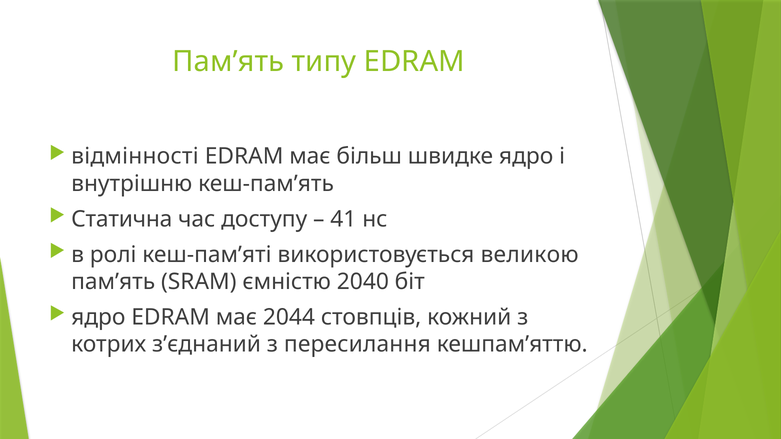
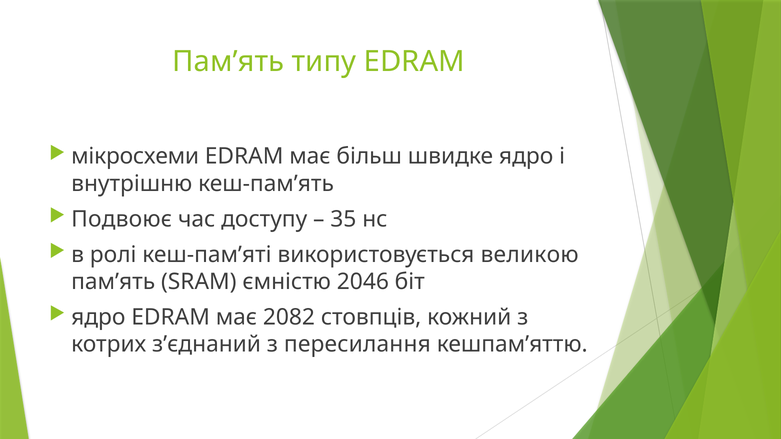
відмінності: відмінності -> мікросхеми
Статична: Статична -> Подвоює
41: 41 -> 35
2040: 2040 -> 2046
2044: 2044 -> 2082
